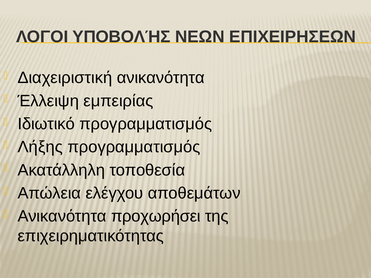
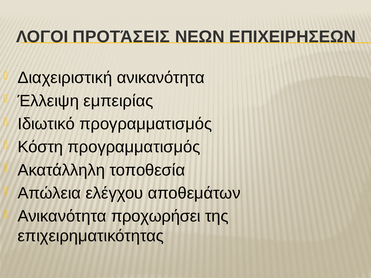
ΥΠΟΒΟΛΉΣ: ΥΠΟΒΟΛΉΣ -> ΠΡΟΤΆΣΕΙΣ
Λήξης: Λήξης -> Κόστη
